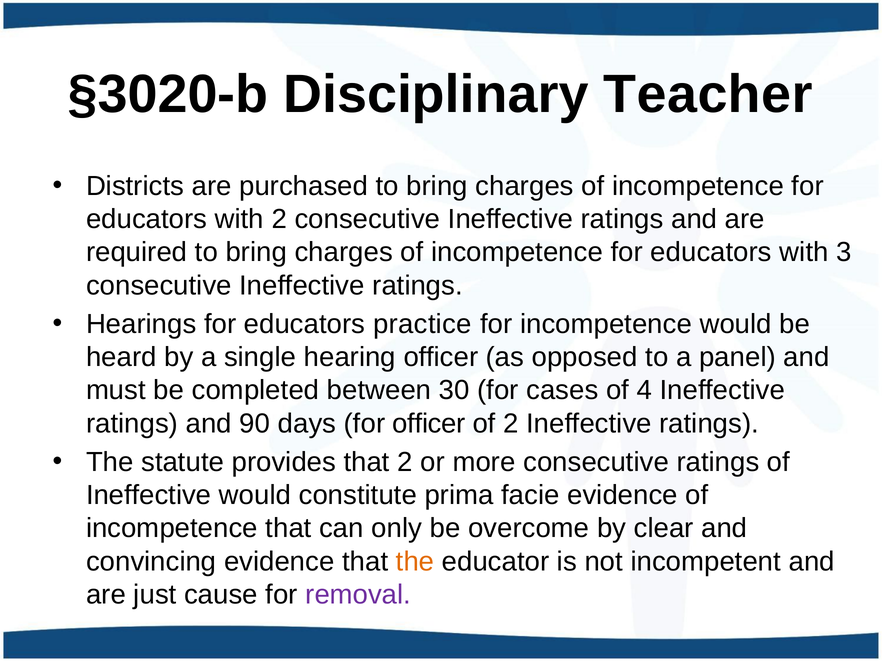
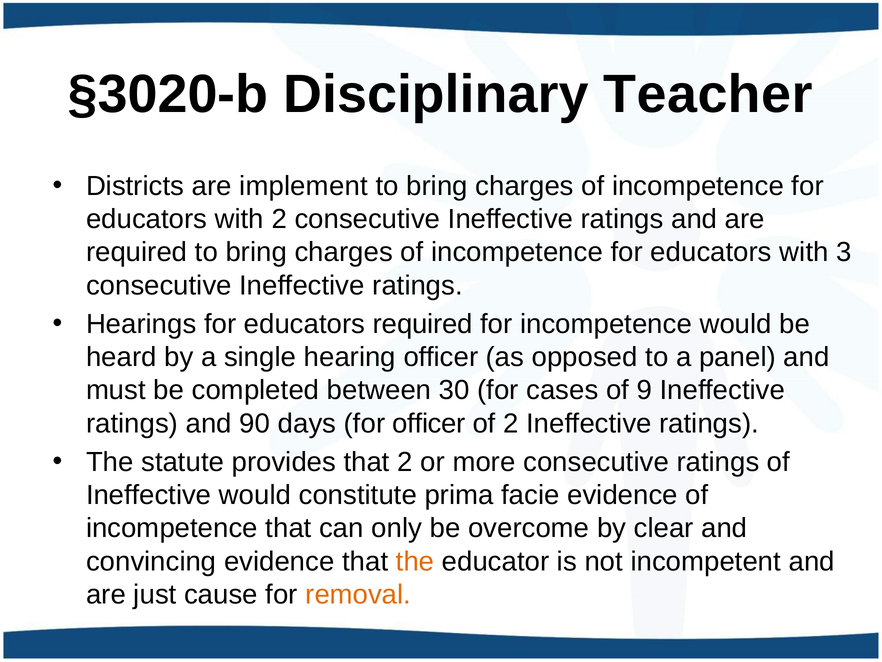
purchased: purchased -> implement
educators practice: practice -> required
4: 4 -> 9
removal colour: purple -> orange
